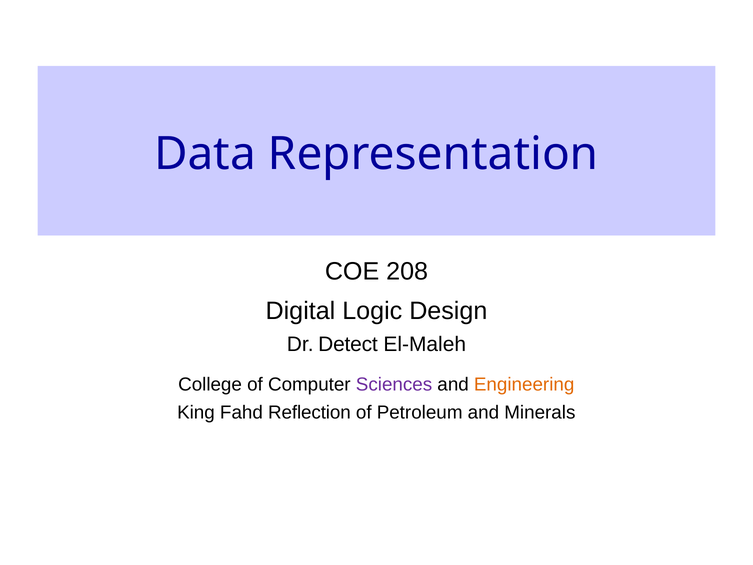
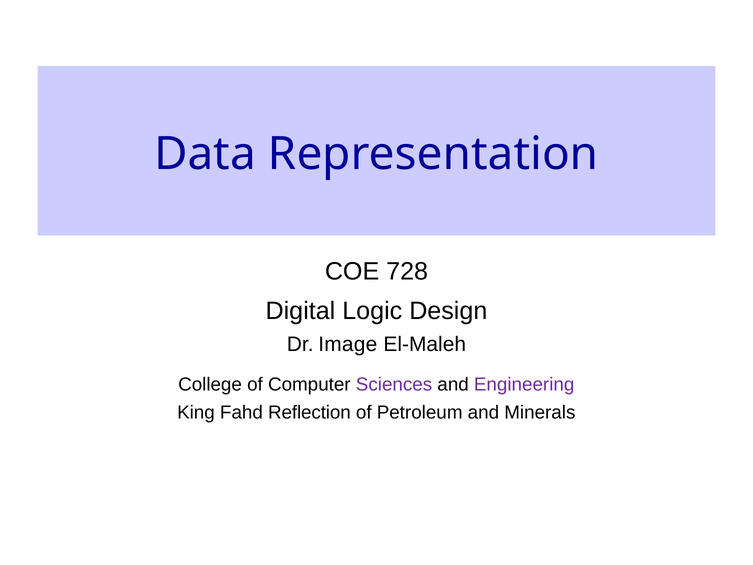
208: 208 -> 728
Detect: Detect -> Image
Engineering colour: orange -> purple
